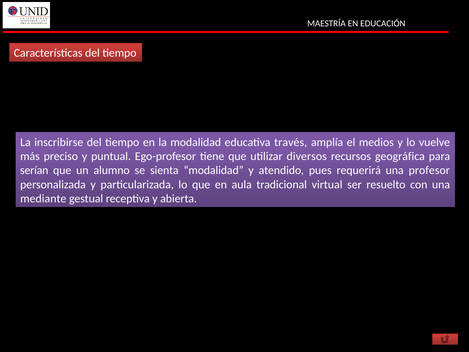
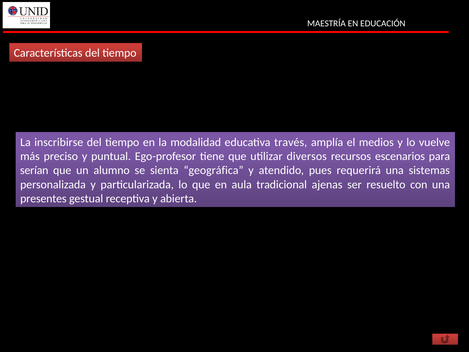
geográfica: geográfica -> escenarios
sienta modalidad: modalidad -> geográfica
profesor: profesor -> sistemas
virtual: virtual -> ajenas
mediante: mediante -> presentes
